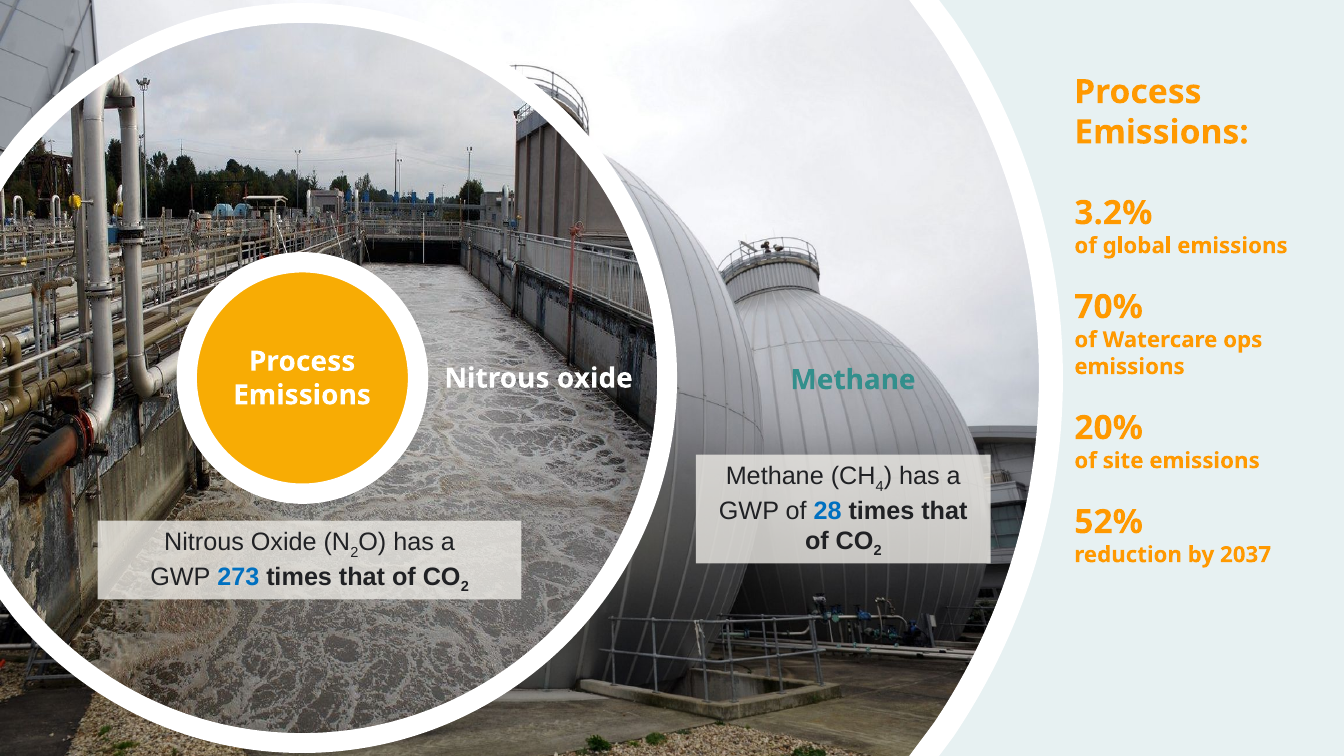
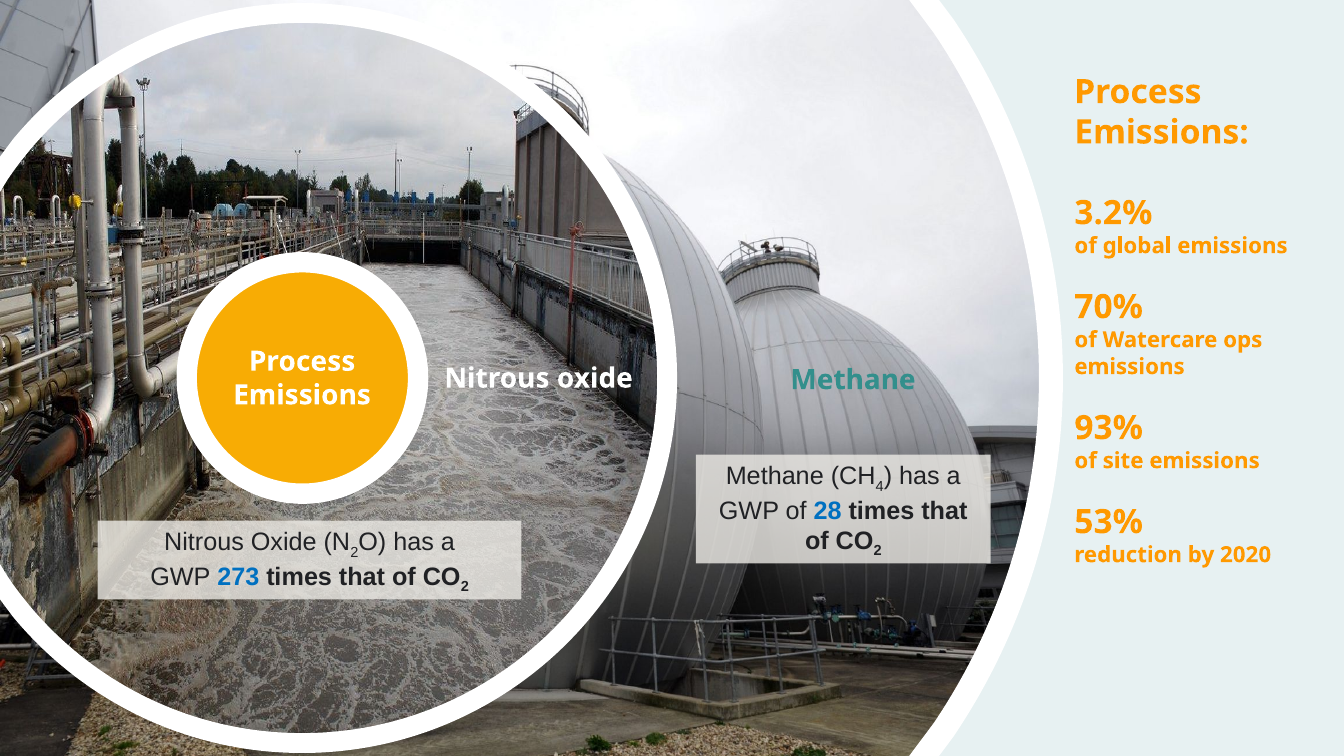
20%: 20% -> 93%
52%: 52% -> 53%
2037: 2037 -> 2020
